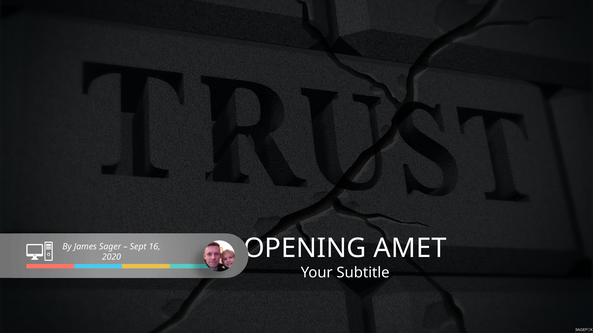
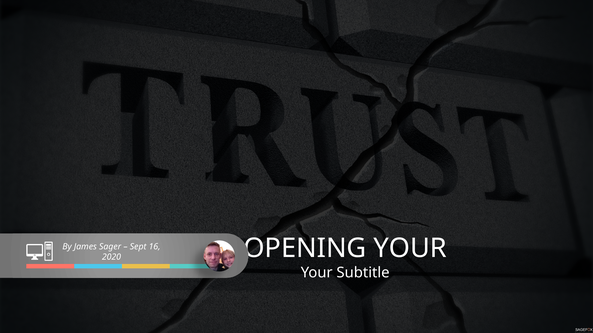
OPENING AMET: AMET -> YOUR
